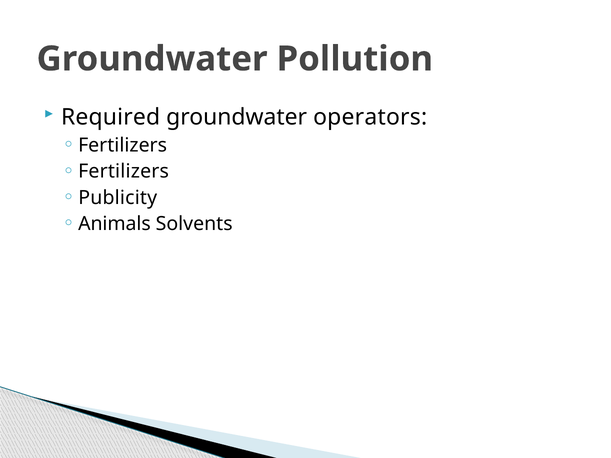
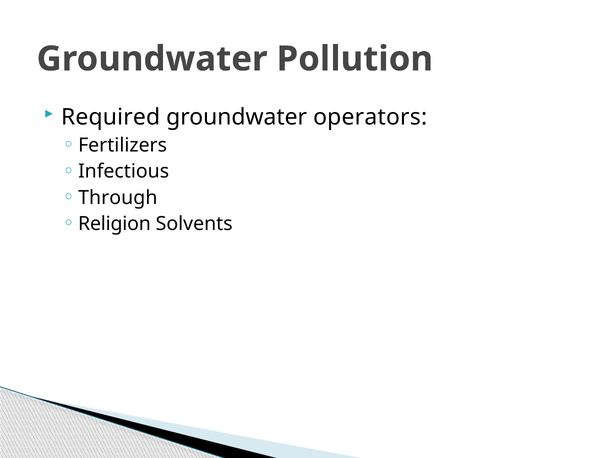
Fertilizers at (124, 172): Fertilizers -> Infectious
Publicity: Publicity -> Through
Animals: Animals -> Religion
